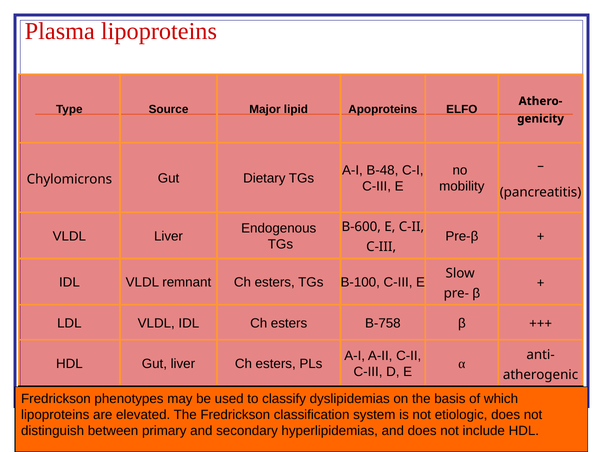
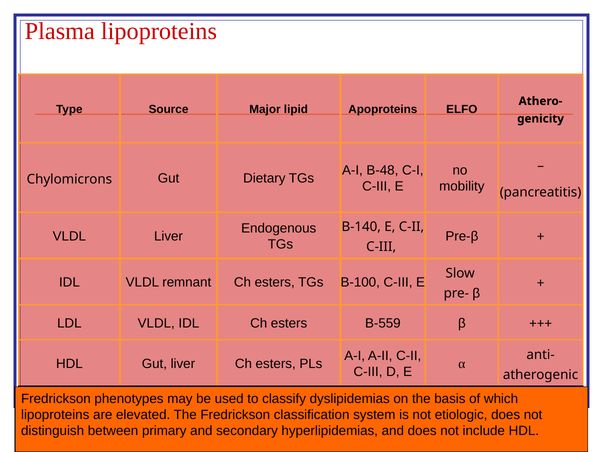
B-600: B-600 -> B-140
B-758: B-758 -> B-559
